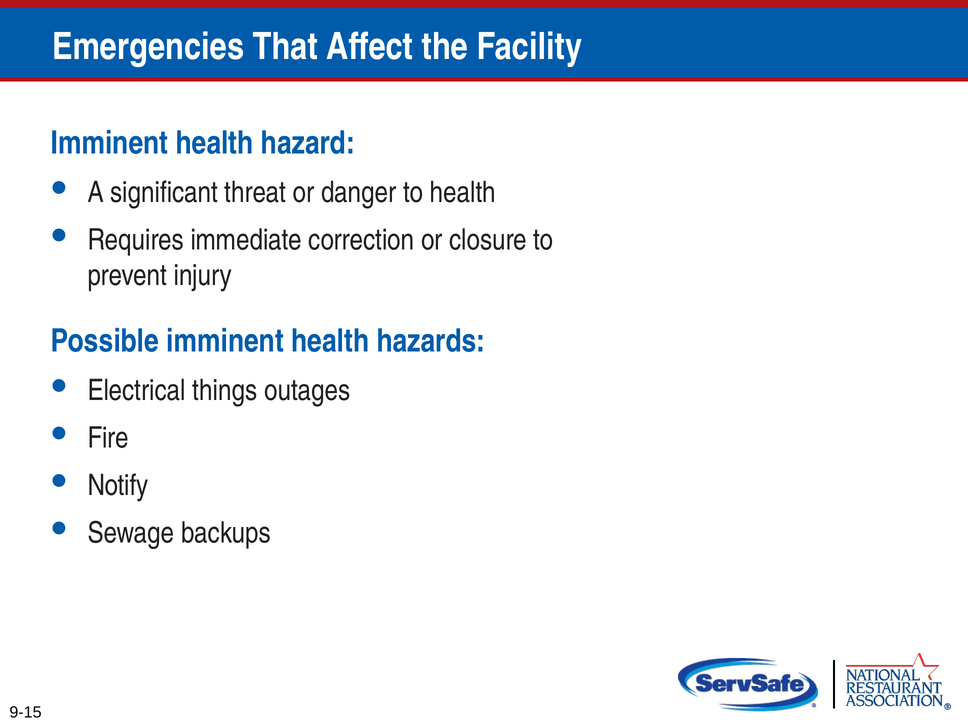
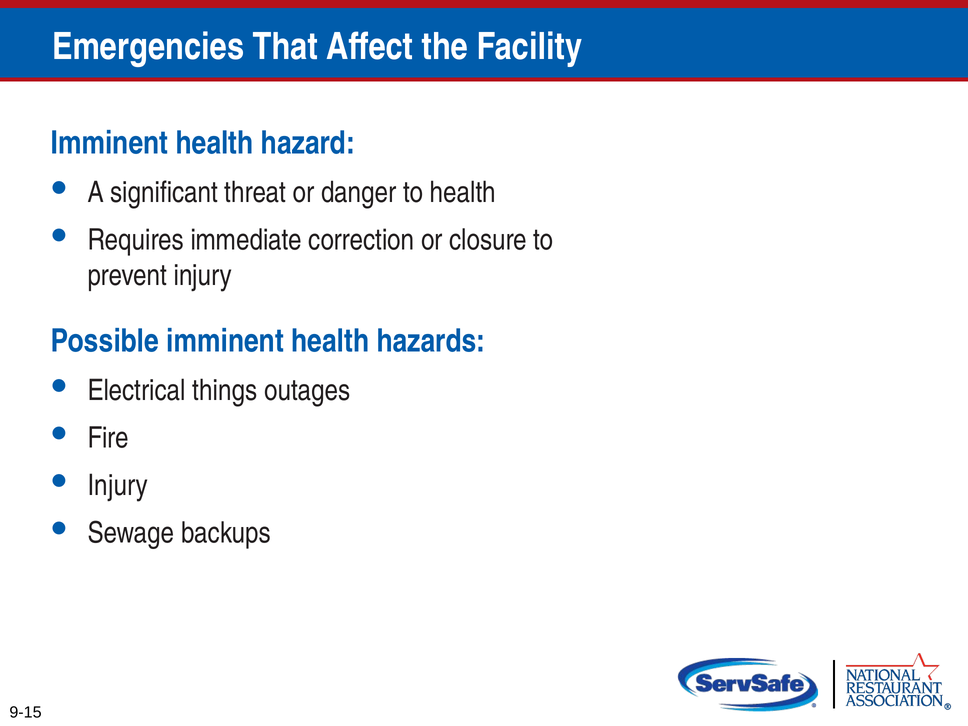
Notify at (118, 486): Notify -> Injury
